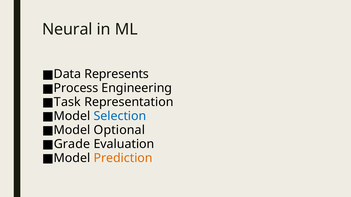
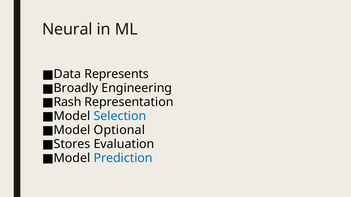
Process: Process -> Broadly
Task: Task -> Rash
Grade: Grade -> Stores
Prediction colour: orange -> blue
